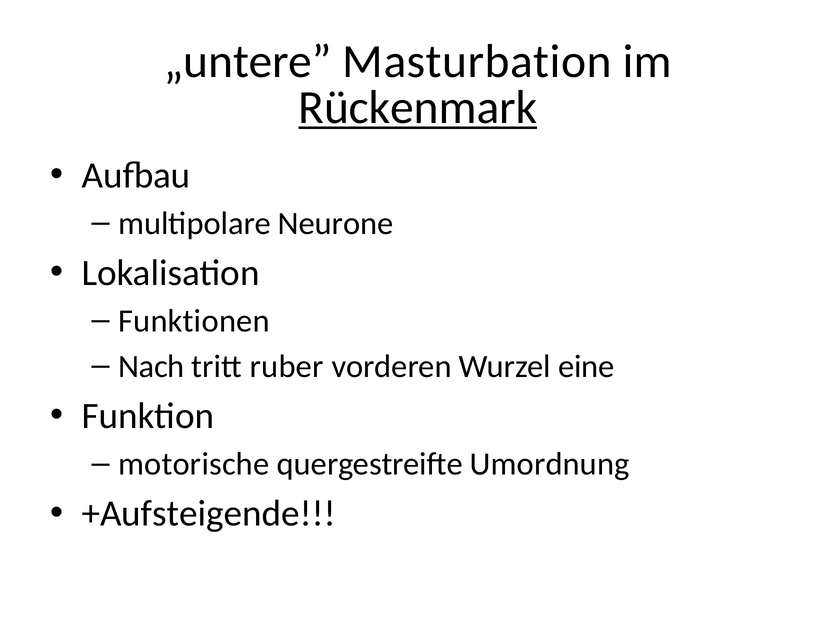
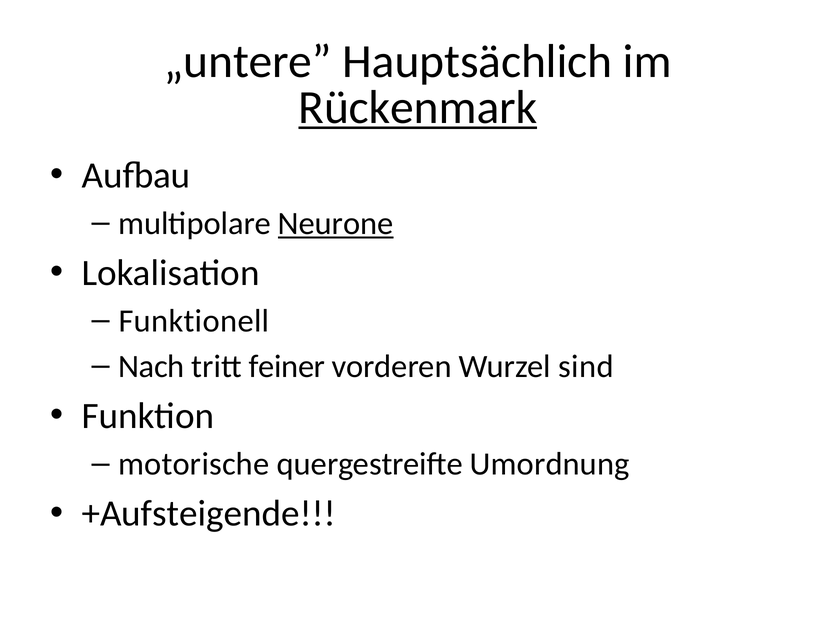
Masturbation: Masturbation -> Hauptsächlich
Neurone underline: none -> present
Funktionen: Funktionen -> Funktionell
ruber: ruber -> feiner
eine: eine -> sind
